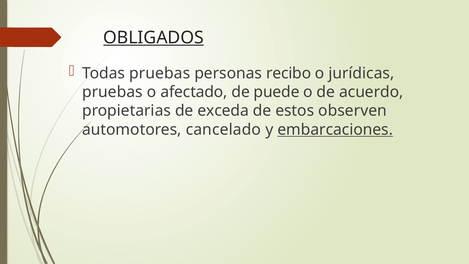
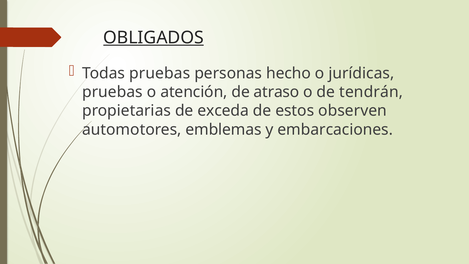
recibo: recibo -> hecho
afectado: afectado -> atención
puede: puede -> atraso
acuerdo: acuerdo -> tendrán
cancelado: cancelado -> emblemas
embarcaciones underline: present -> none
